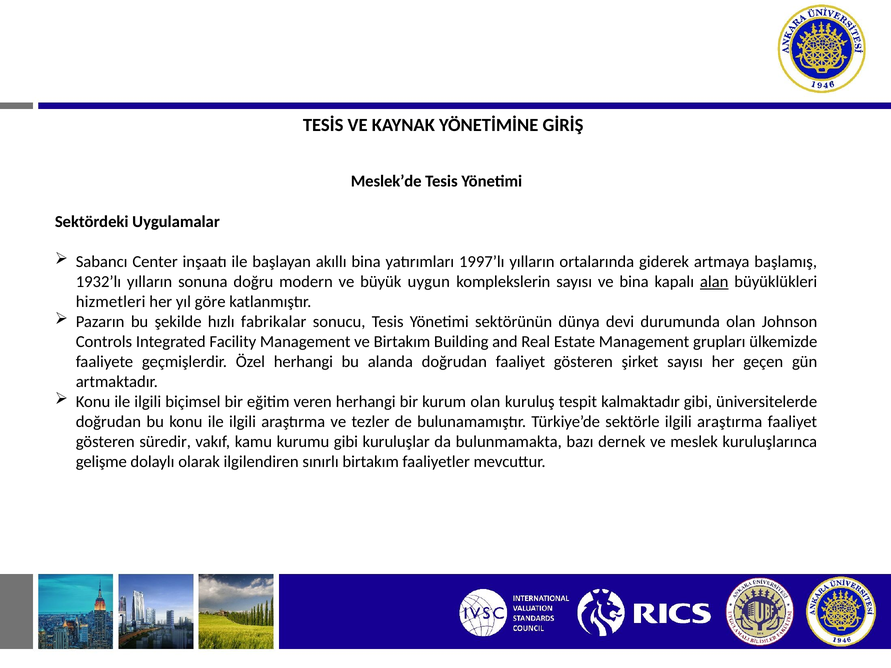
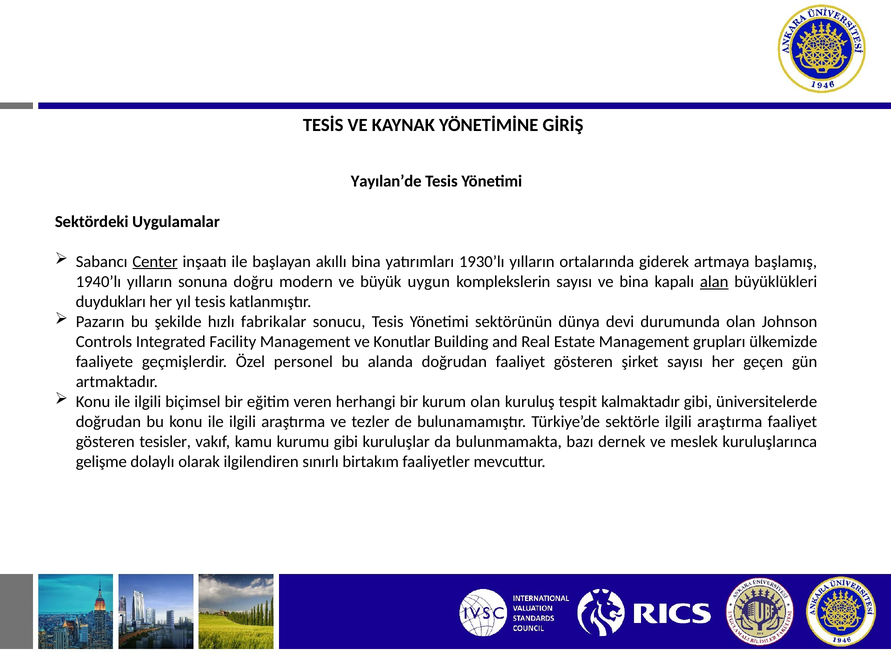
Meslek’de: Meslek’de -> Yayılan’de
Center underline: none -> present
1997’lı: 1997’lı -> 1930’lı
1932’lı: 1932’lı -> 1940’lı
hizmetleri: hizmetleri -> duydukları
yıl göre: göre -> tesis
ve Birtakım: Birtakım -> Konutlar
Özel herhangi: herhangi -> personel
süredir: süredir -> tesisler
